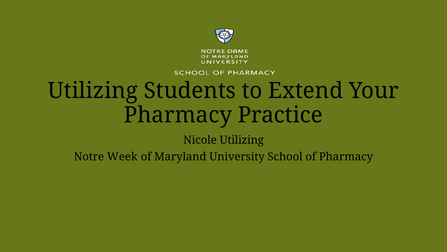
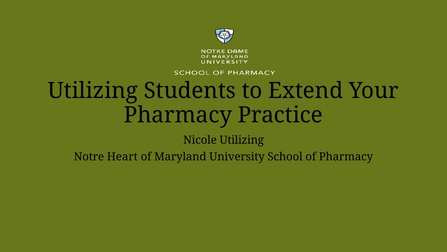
Week: Week -> Heart
